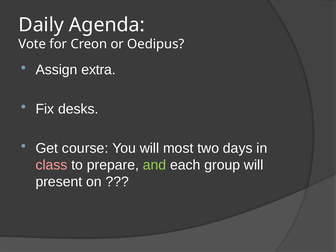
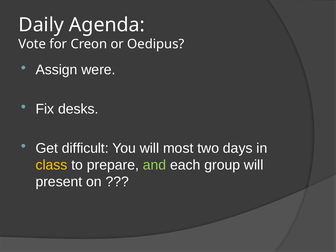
extra: extra -> were
course: course -> difficult
class colour: pink -> yellow
